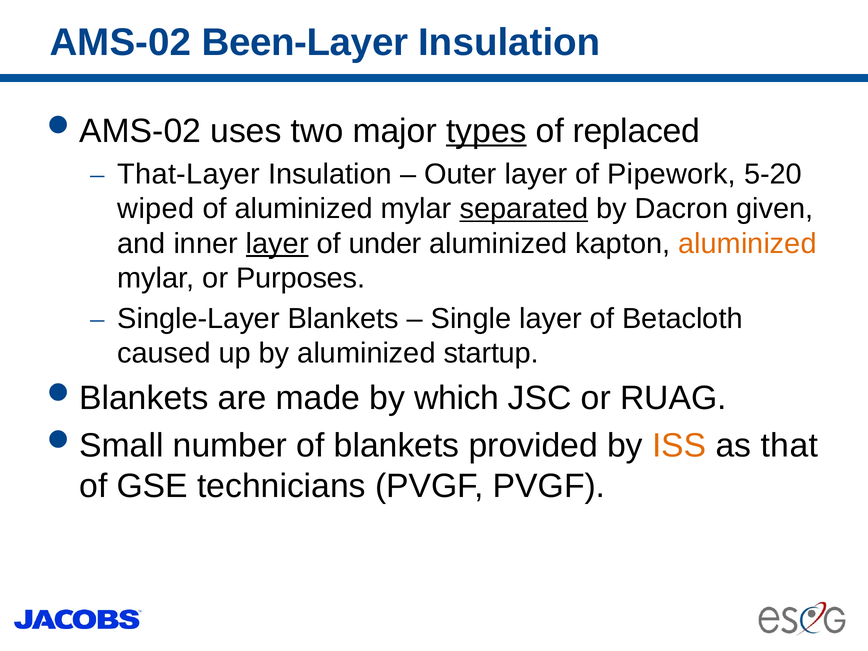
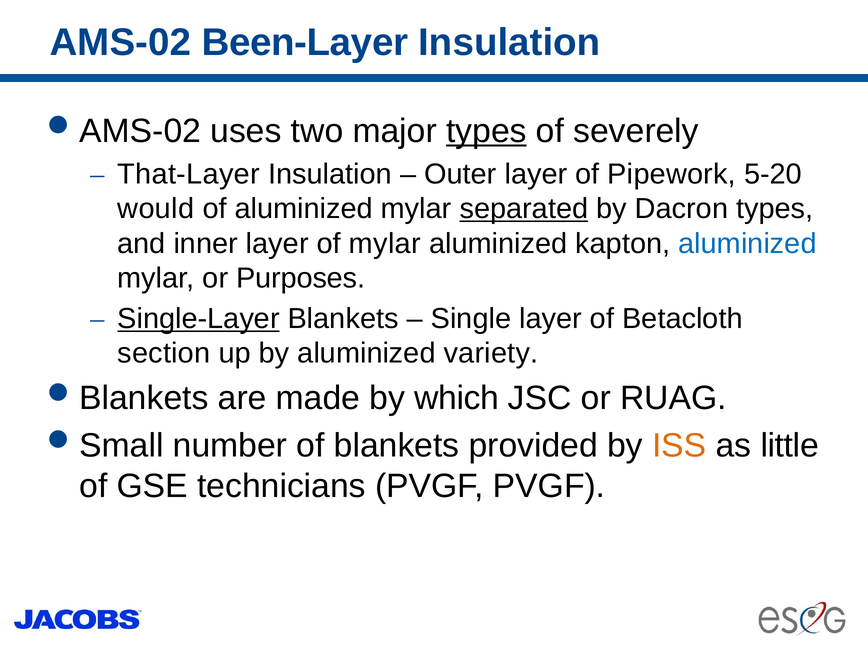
replaced: replaced -> severely
wiped: wiped -> would
Dacron given: given -> types
layer at (277, 243) underline: present -> none
of under: under -> mylar
aluminized at (747, 243) colour: orange -> blue
Single-Layer underline: none -> present
caused: caused -> section
startup: startup -> variety
that: that -> little
